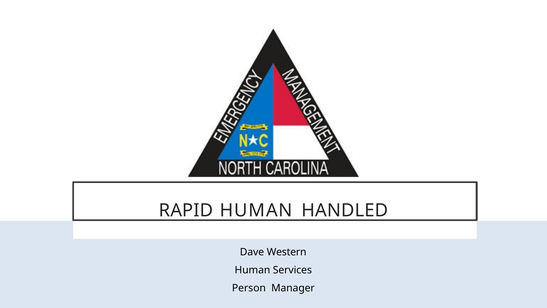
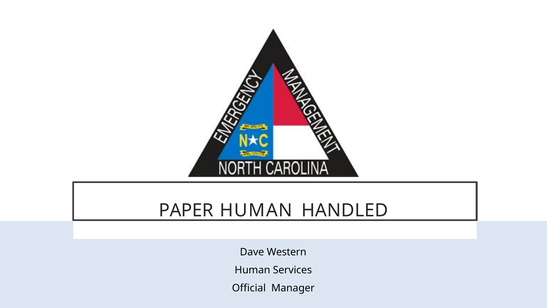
RAPID: RAPID -> PAPER
Person: Person -> Official
